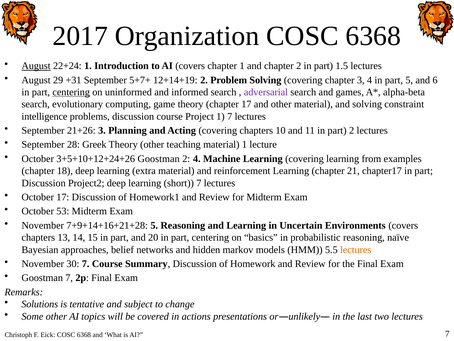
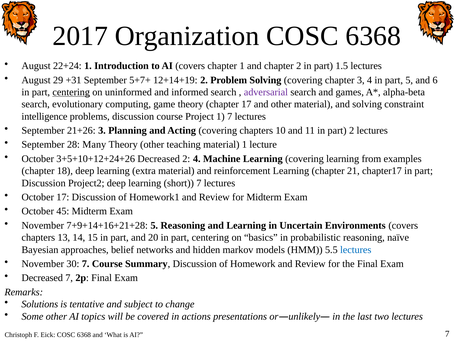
August at (36, 66) underline: present -> none
Greek: Greek -> Many
3+5+10+12+24+26 Goostman: Goostman -> Decreased
53: 53 -> 45
lectures at (356, 249) colour: orange -> blue
Goostman at (42, 278): Goostman -> Decreased
